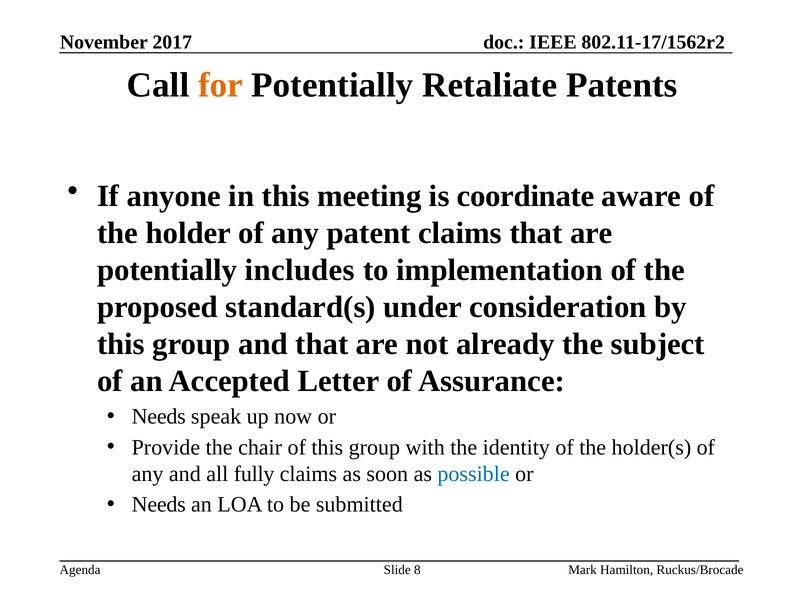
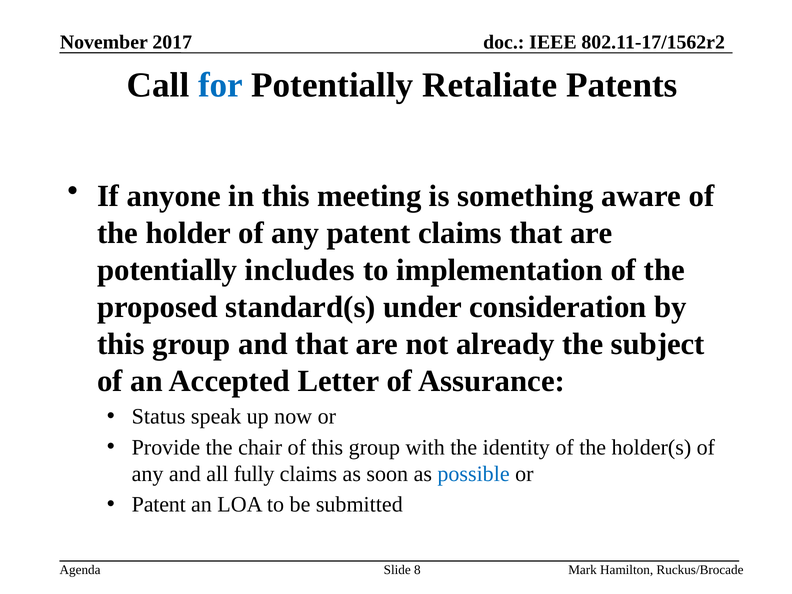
for colour: orange -> blue
coordinate: coordinate -> something
Needs at (159, 417): Needs -> Status
Needs at (159, 505): Needs -> Patent
